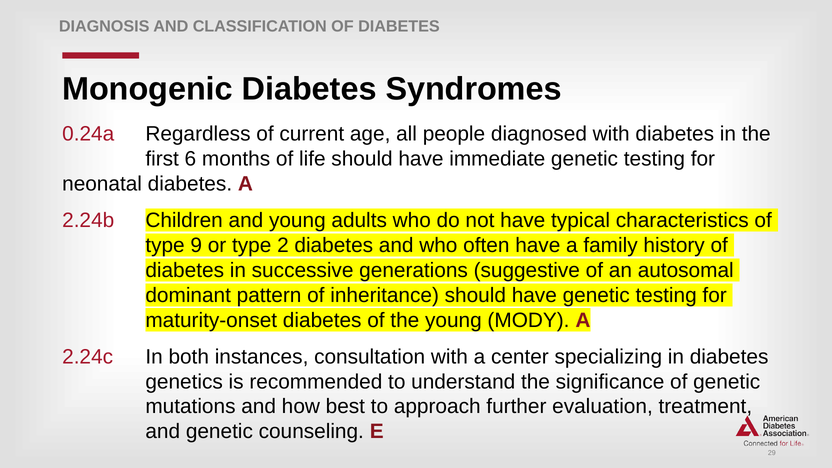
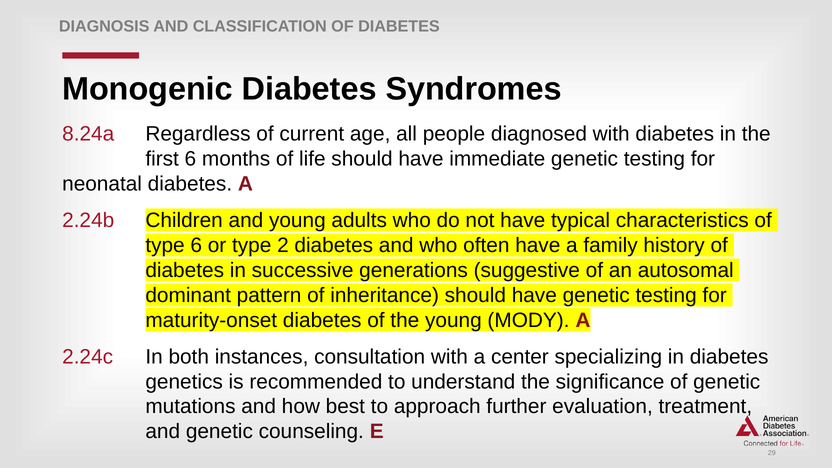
0.24a: 0.24a -> 8.24a
type 9: 9 -> 6
